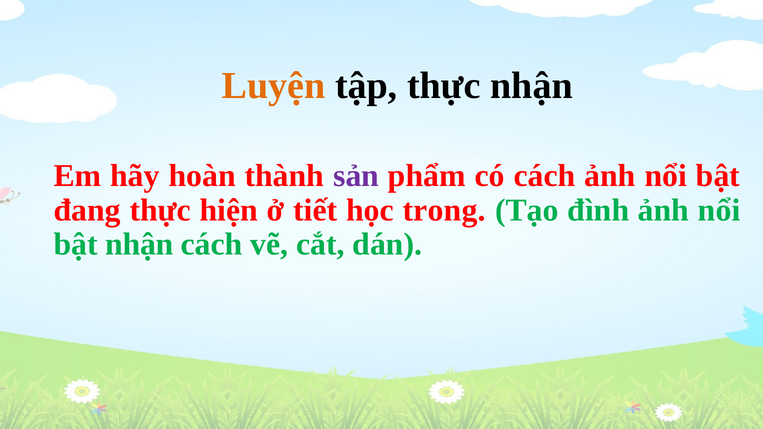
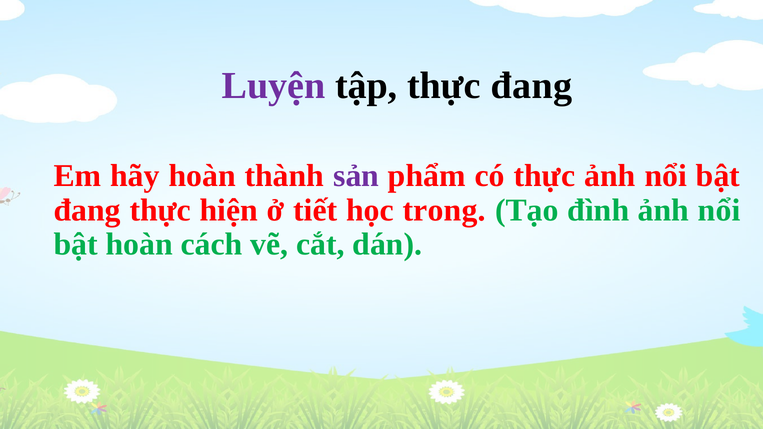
Luyện colour: orange -> purple
thực nhận: nhận -> đang
có cách: cách -> thực
bật nhận: nhận -> hoàn
